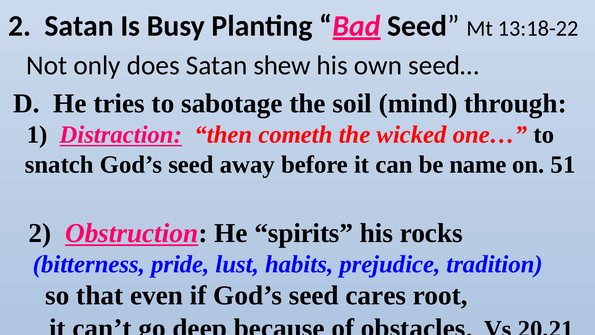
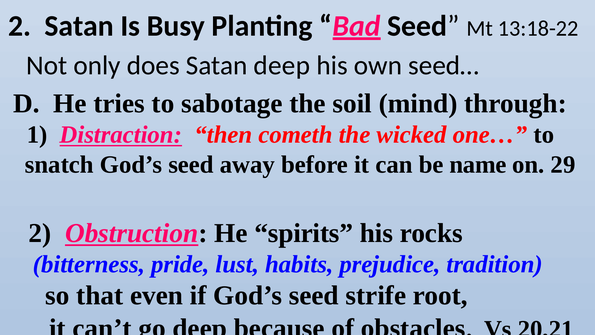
Satan shew: shew -> deep
51: 51 -> 29
cares: cares -> strife
